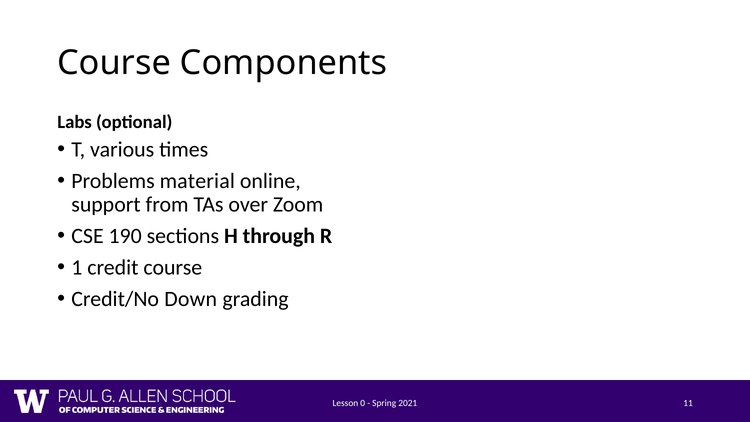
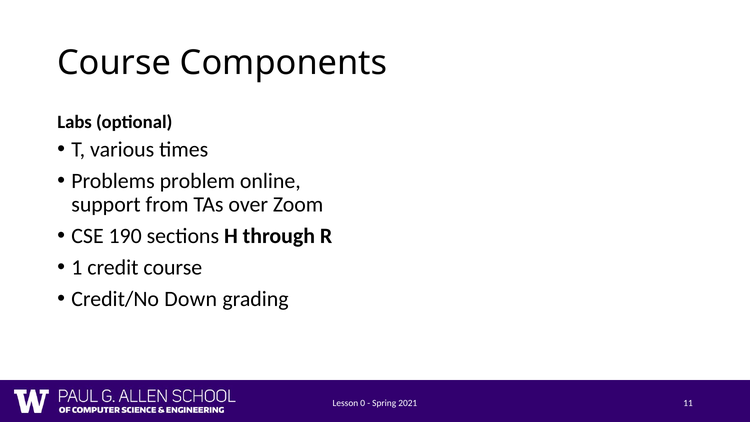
material: material -> problem
